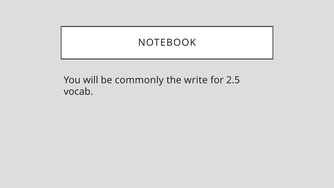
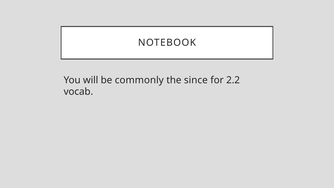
write: write -> since
2.5: 2.5 -> 2.2
